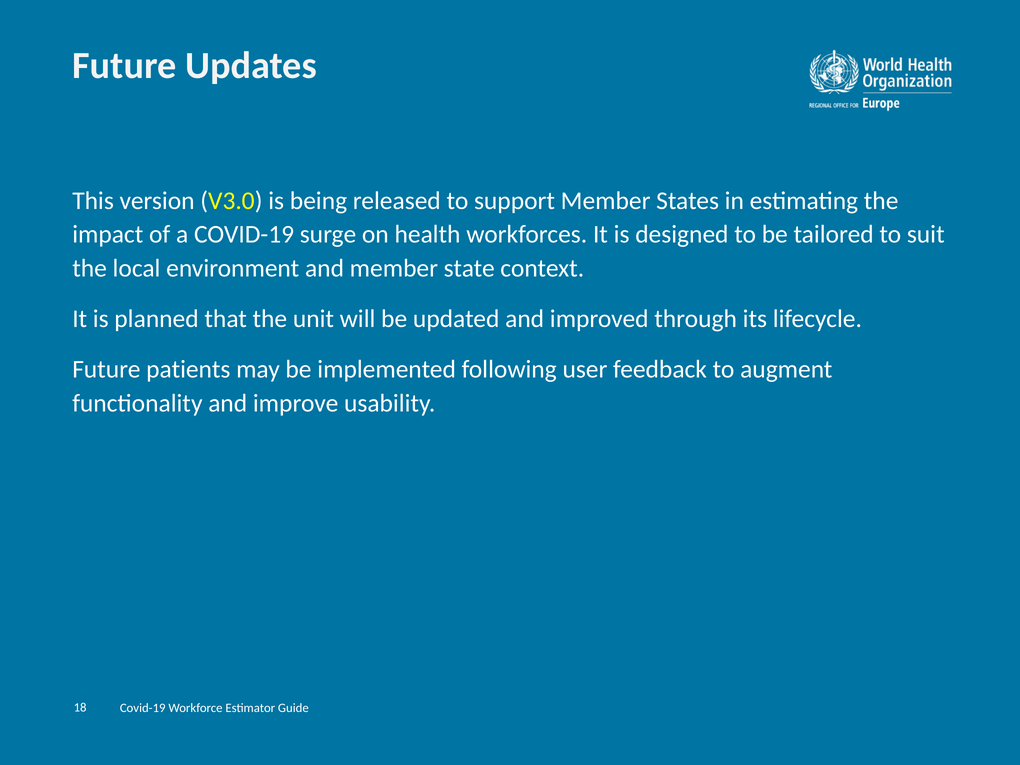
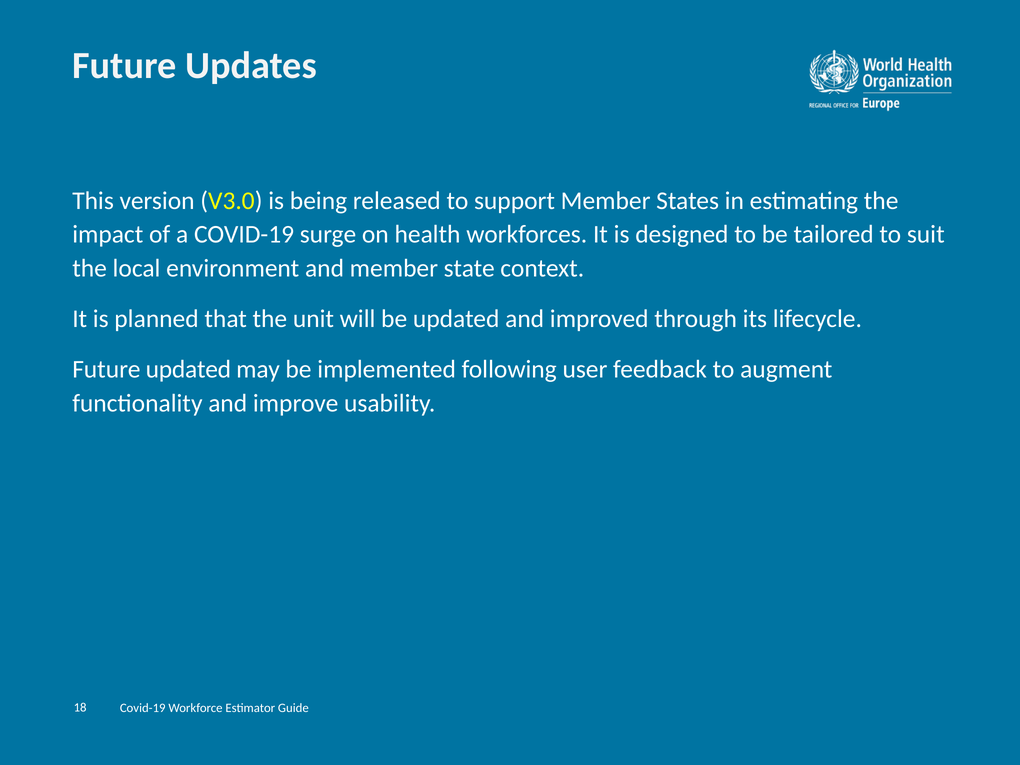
Future patients: patients -> updated
